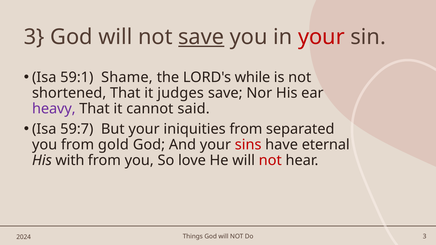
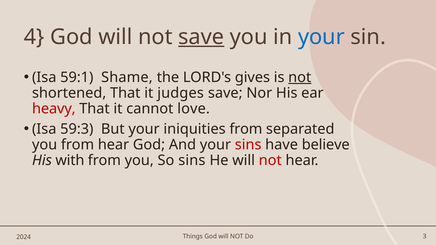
3 at (34, 37): 3 -> 4
your at (321, 37) colour: red -> blue
while: while -> gives
not at (300, 77) underline: none -> present
heavy colour: purple -> red
said: said -> love
59:7: 59:7 -> 59:3
from gold: gold -> hear
eternal: eternal -> believe
So love: love -> sins
